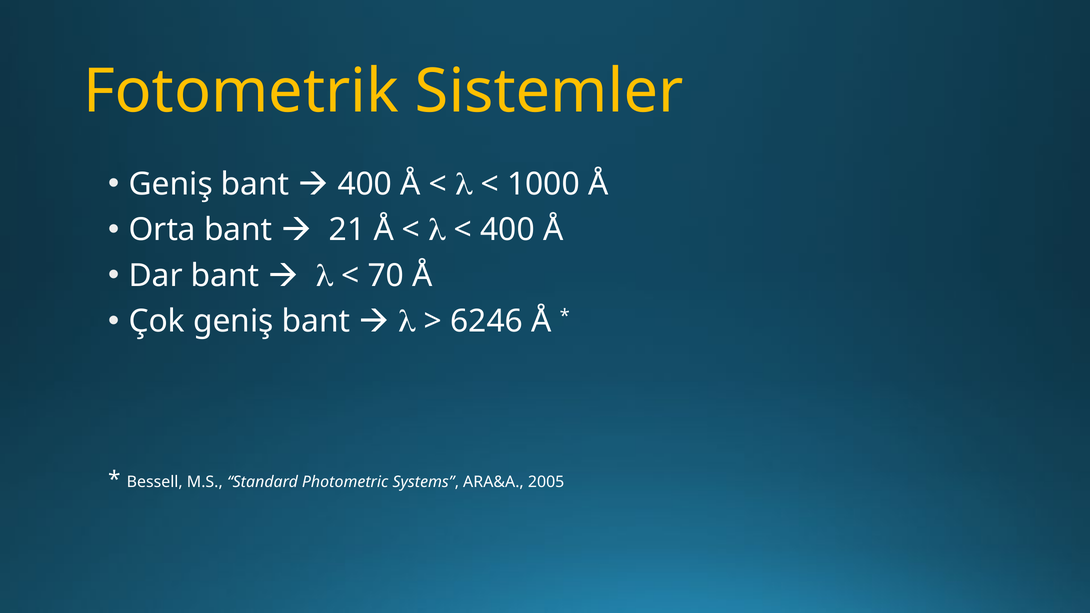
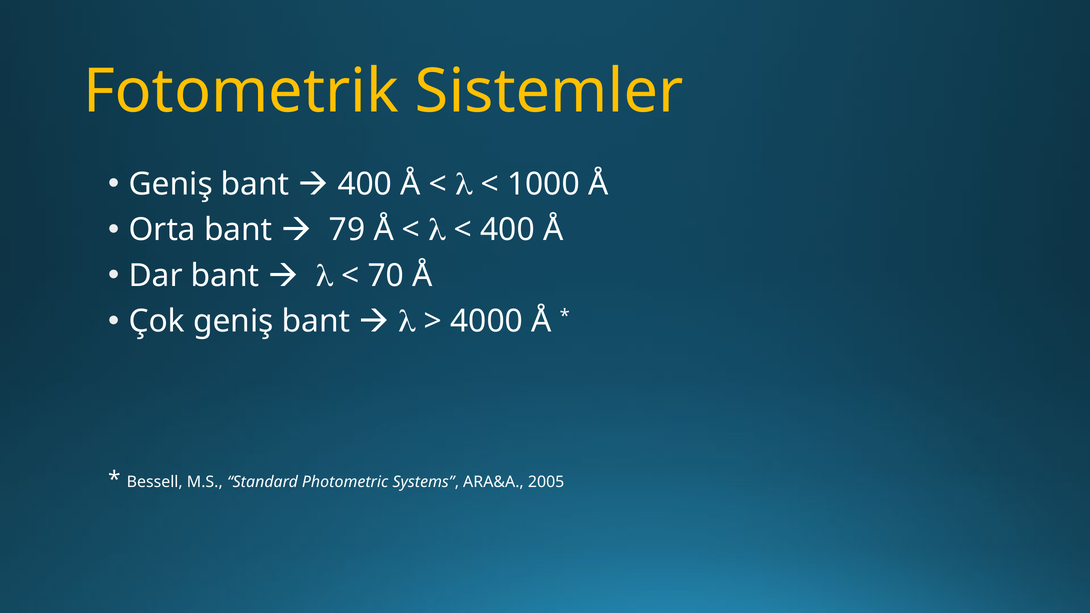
21: 21 -> 79
6246: 6246 -> 4000
